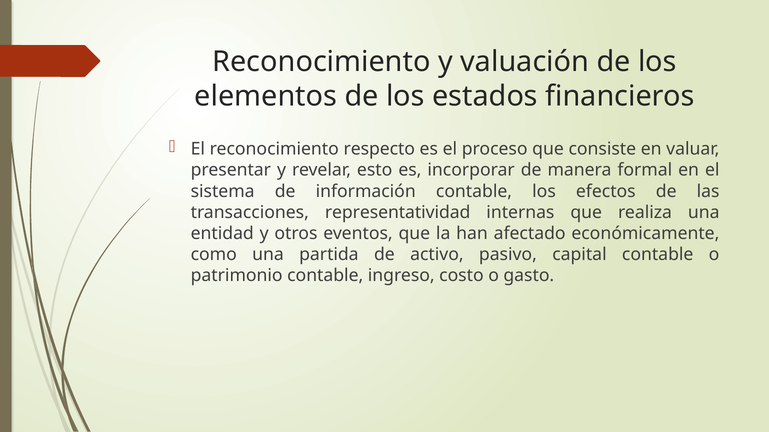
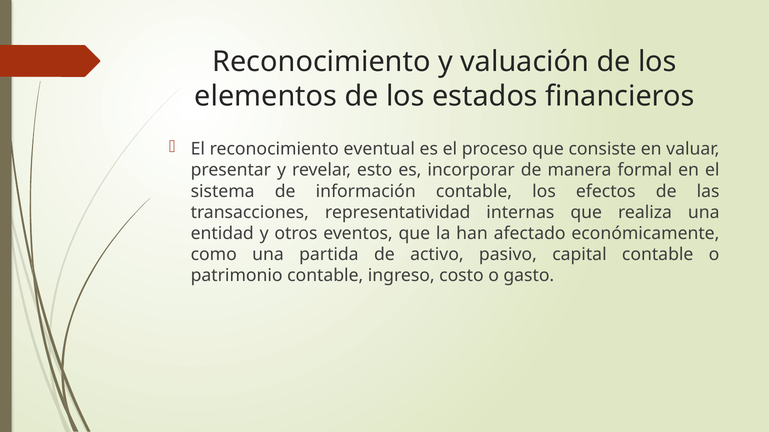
respecto: respecto -> eventual
